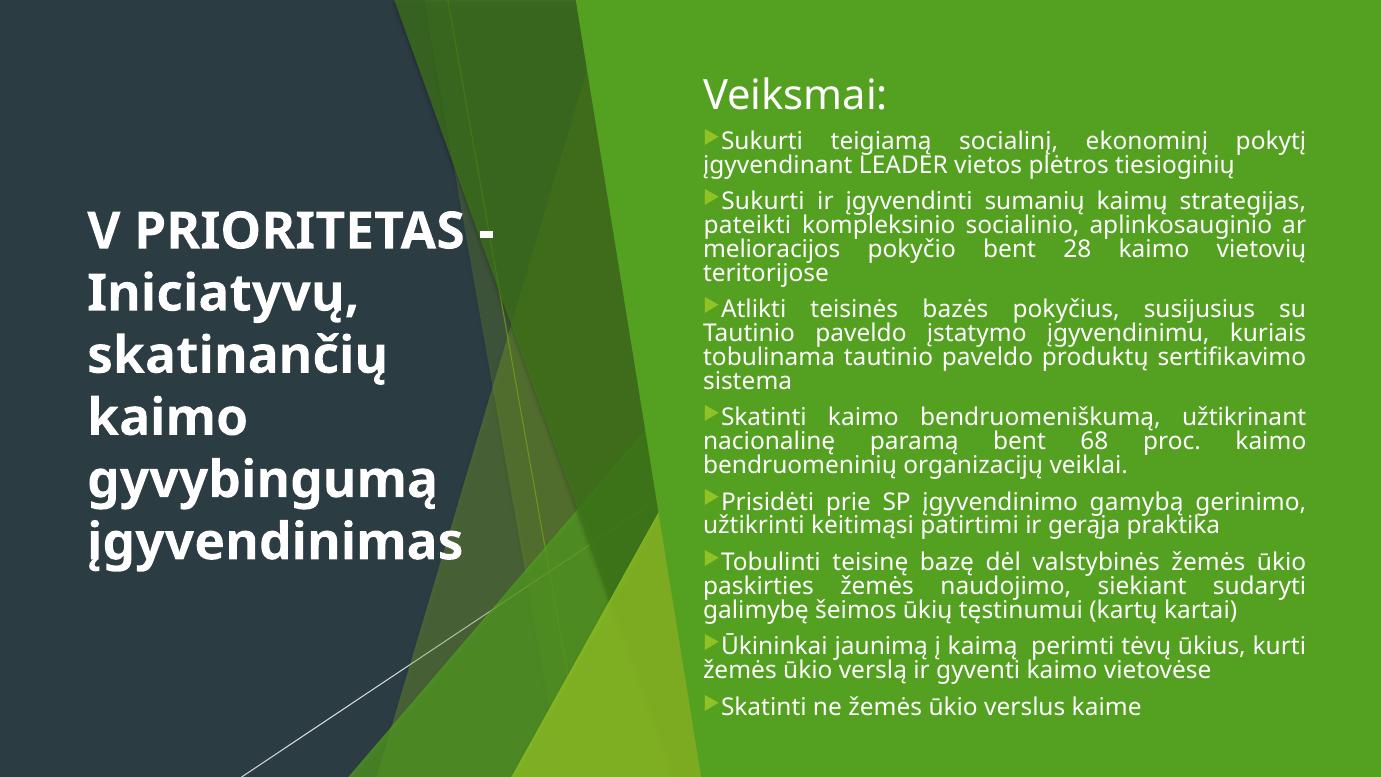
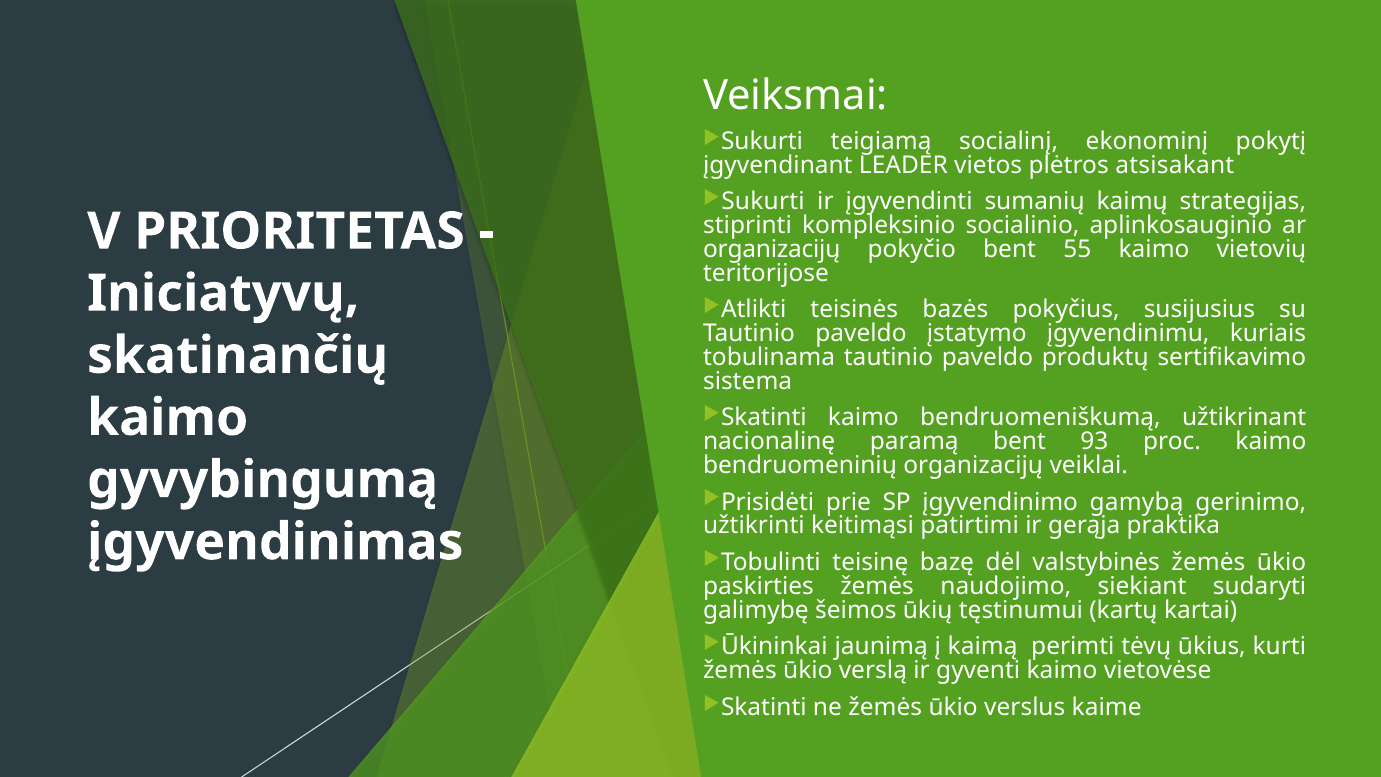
tiesioginių: tiesioginių -> atsisakant
pateikti: pateikti -> stiprinti
melioracijos at (772, 249): melioracijos -> organizacijų
28: 28 -> 55
68: 68 -> 93
